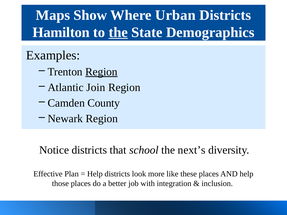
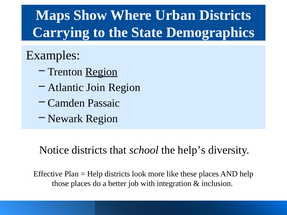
Hamilton at (61, 32): Hamilton -> Carrying
the at (118, 32) underline: present -> none
County: County -> Passaic
next’s: next’s -> help’s
